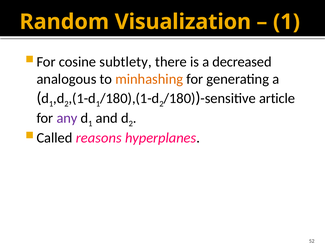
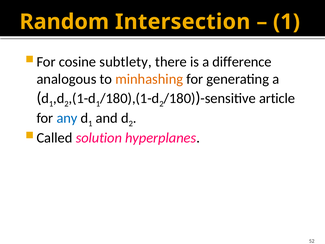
Visualization: Visualization -> Intersection
decreased: decreased -> difference
any colour: purple -> blue
reasons: reasons -> solution
